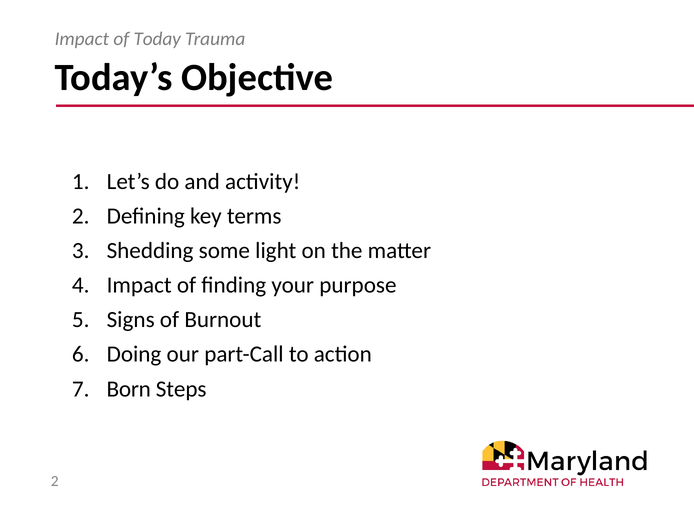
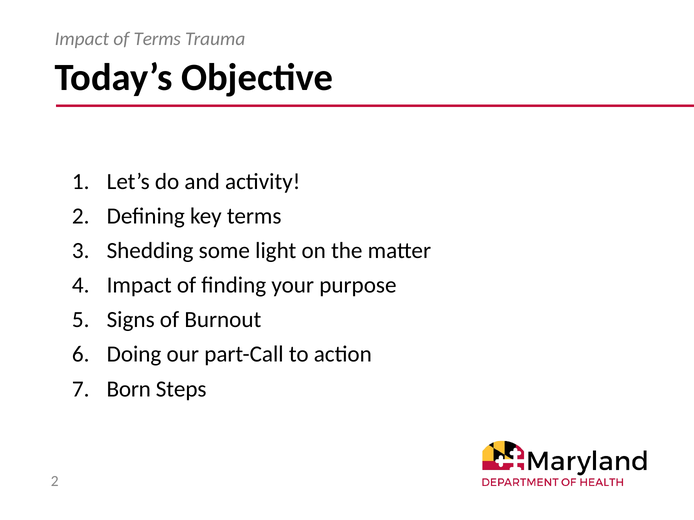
of Today: Today -> Terms
